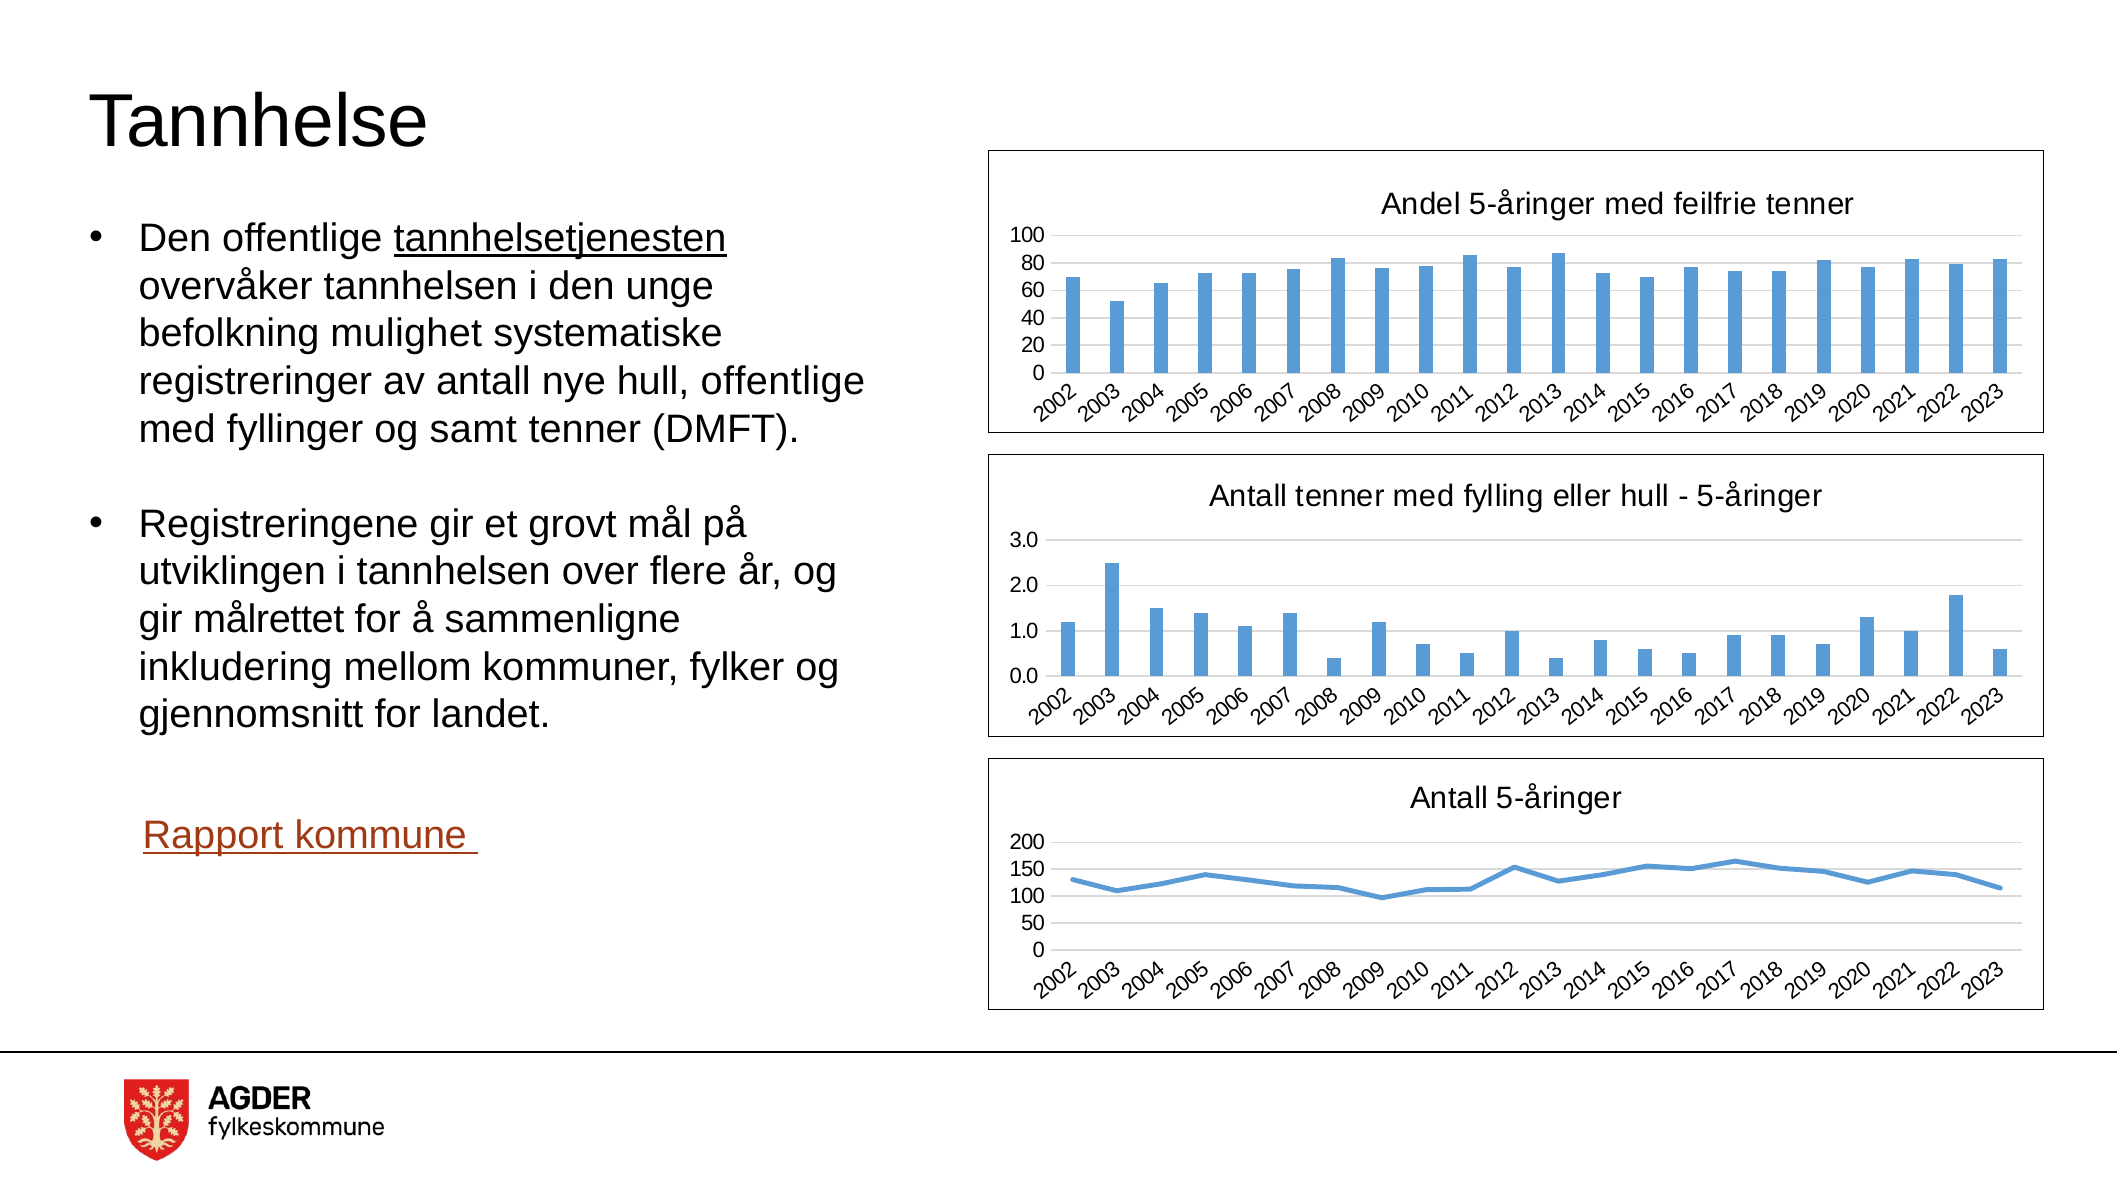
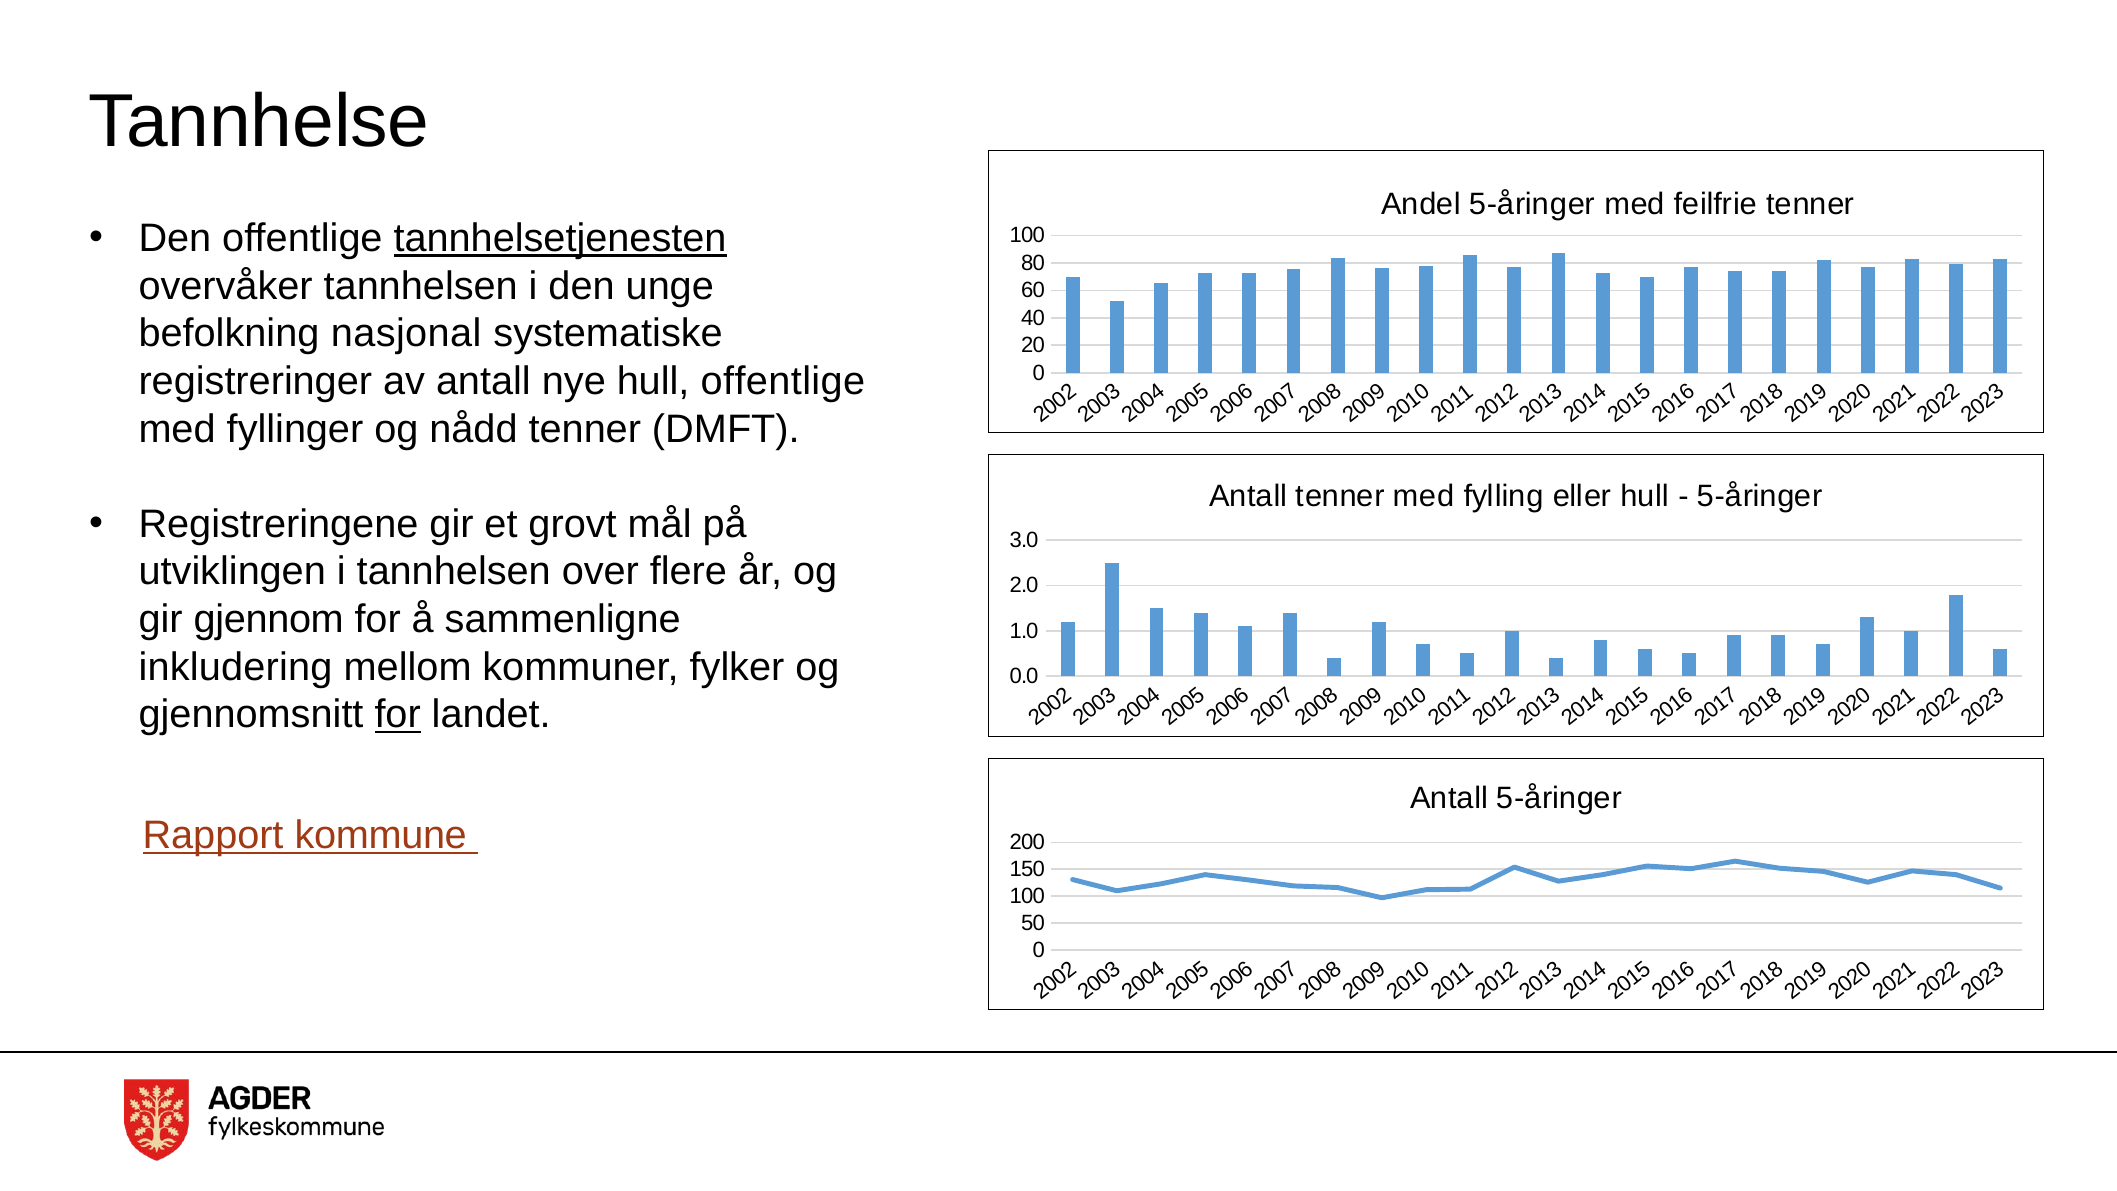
mulighet: mulighet -> nasjonal
samt: samt -> nådd
målrettet: målrettet -> gjennom
for at (398, 715) underline: none -> present
